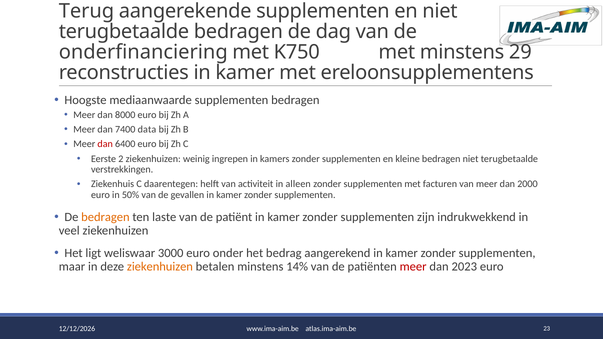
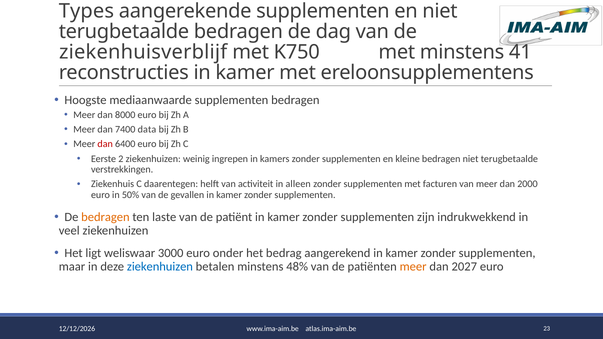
Terug: Terug -> Types
onderfinanciering: onderfinanciering -> ziekenhuisverblijf
29: 29 -> 41
ziekenhuizen at (160, 267) colour: orange -> blue
14%: 14% -> 48%
meer at (413, 267) colour: red -> orange
2023: 2023 -> 2027
